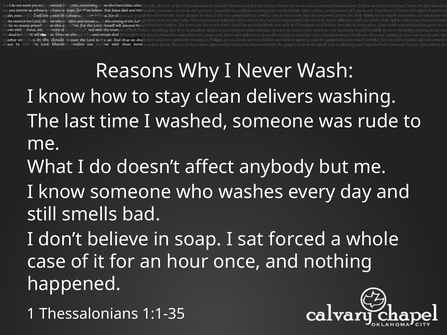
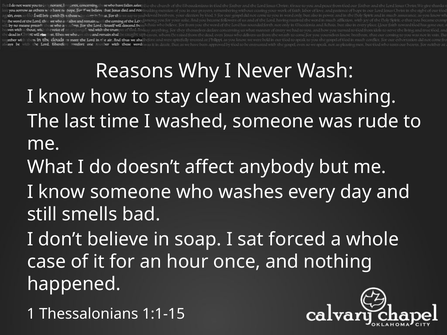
clean delivers: delivers -> washed
1:1-35: 1:1-35 -> 1:1-15
